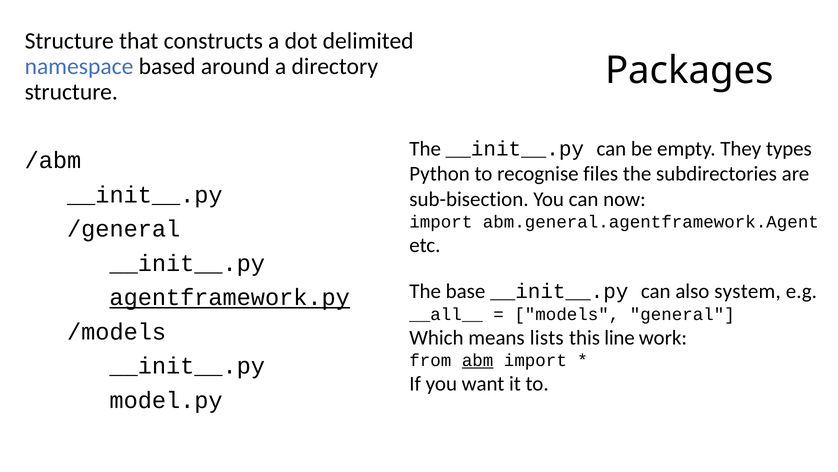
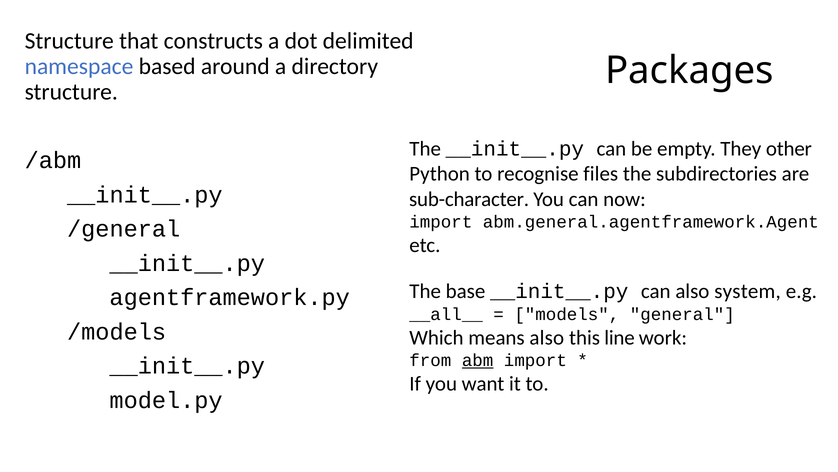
types: types -> other
sub-bisection: sub-bisection -> sub-character
agentframework.py underline: present -> none
means lists: lists -> also
